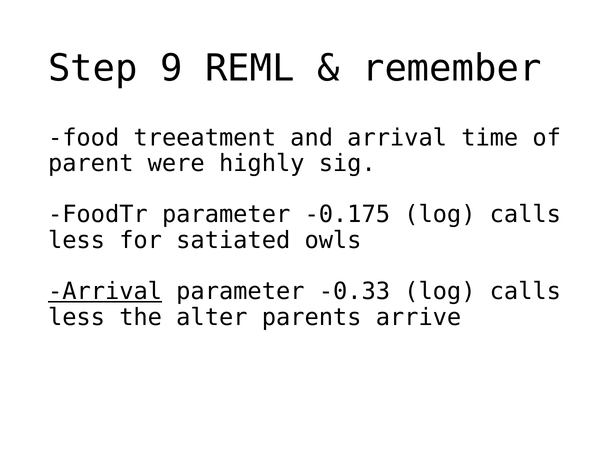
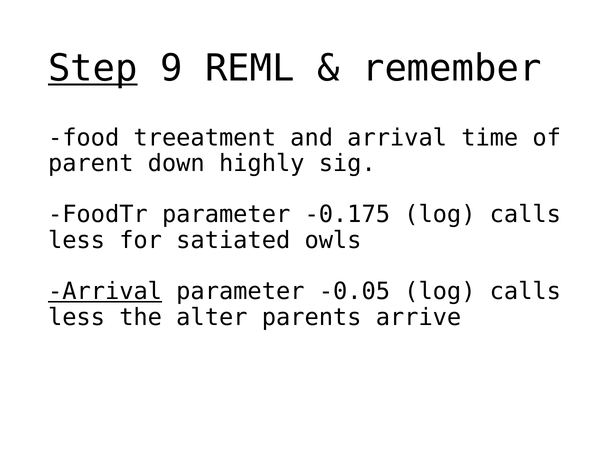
Step underline: none -> present
were: were -> down
-0.33: -0.33 -> -0.05
